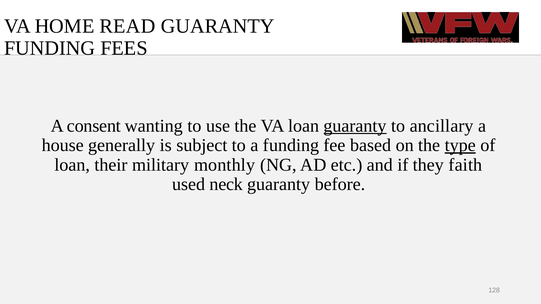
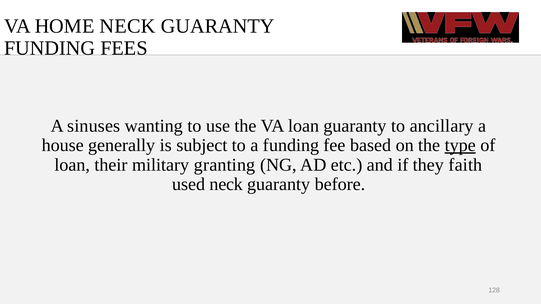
HOME READ: READ -> NECK
consent: consent -> sinuses
guaranty at (355, 126) underline: present -> none
monthly: monthly -> granting
